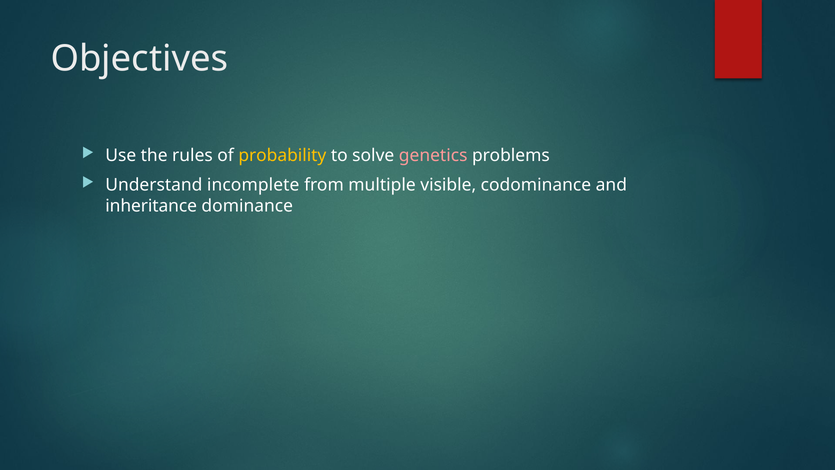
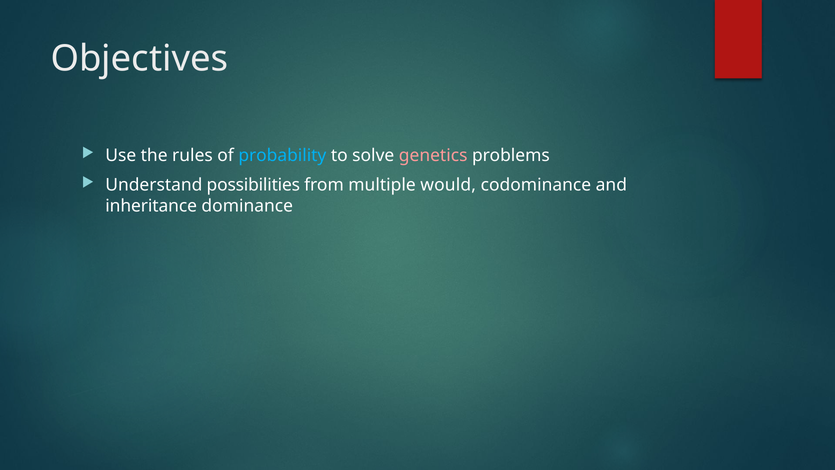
probability colour: yellow -> light blue
incomplete: incomplete -> possibilities
visible: visible -> would
